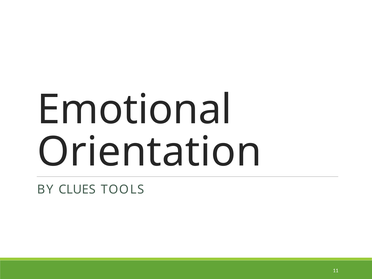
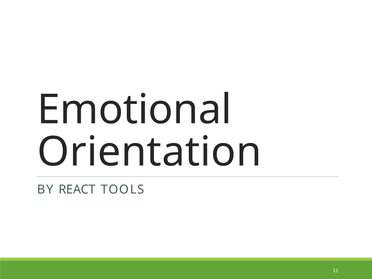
CLUES: CLUES -> REACT
